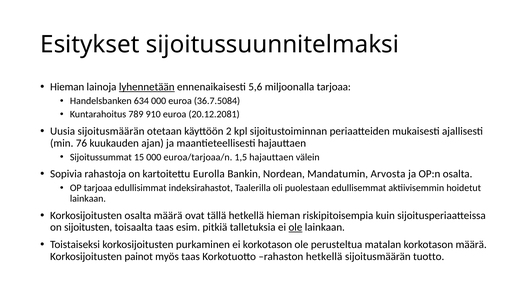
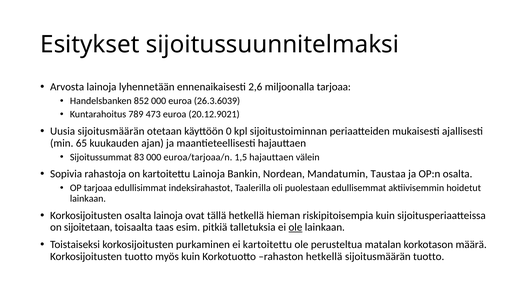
Hieman at (67, 87): Hieman -> Arvosta
lyhennetään underline: present -> none
5,6: 5,6 -> 2,6
634: 634 -> 852
36.7.5084: 36.7.5084 -> 26.3.6039
910: 910 -> 473
20.12.2081: 20.12.2081 -> 20.12.9021
2: 2 -> 0
76: 76 -> 65
15: 15 -> 83
kartoitettu Eurolla: Eurolla -> Lainoja
Arvosta: Arvosta -> Taustaa
osalta määrä: määrä -> lainoja
sijoitusten: sijoitusten -> sijoitetaan
ei korkotason: korkotason -> kartoitettu
Korkosijoitusten painot: painot -> tuotto
myös taas: taas -> kuin
